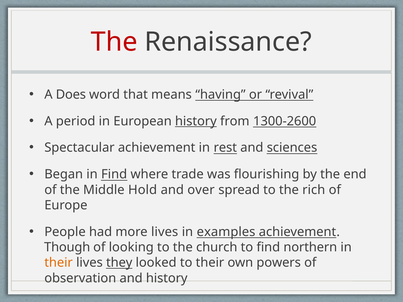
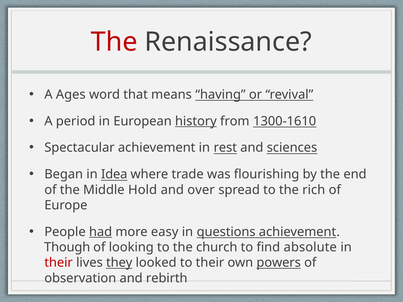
Does: Does -> Ages
1300-2600: 1300-2600 -> 1300-1610
in Find: Find -> Idea
had underline: none -> present
more lives: lives -> easy
examples: examples -> questions
northern: northern -> absolute
their at (59, 263) colour: orange -> red
powers underline: none -> present
and history: history -> rebirth
